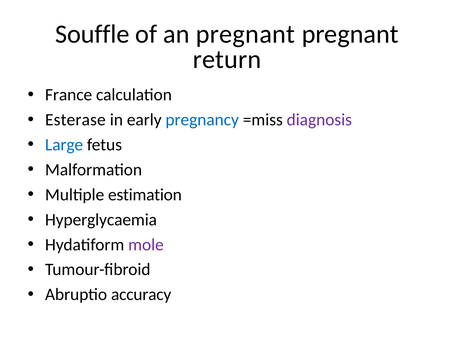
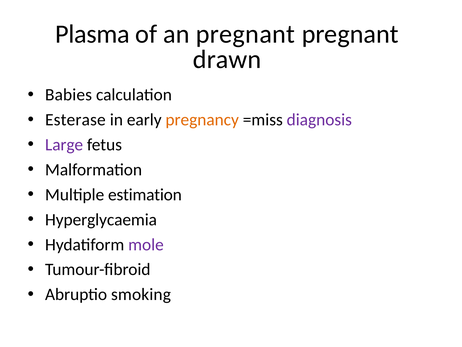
Souffle: Souffle -> Plasma
return: return -> drawn
France: France -> Babies
pregnancy colour: blue -> orange
Large colour: blue -> purple
accuracy: accuracy -> smoking
